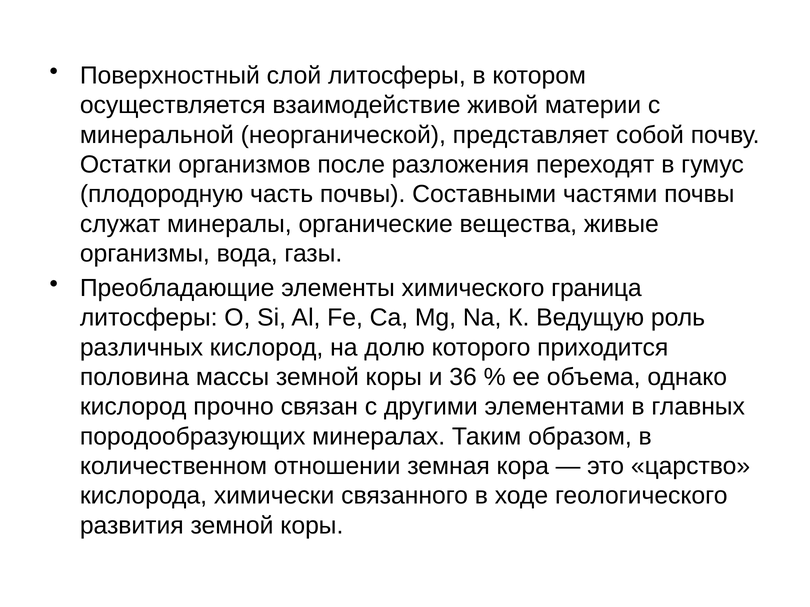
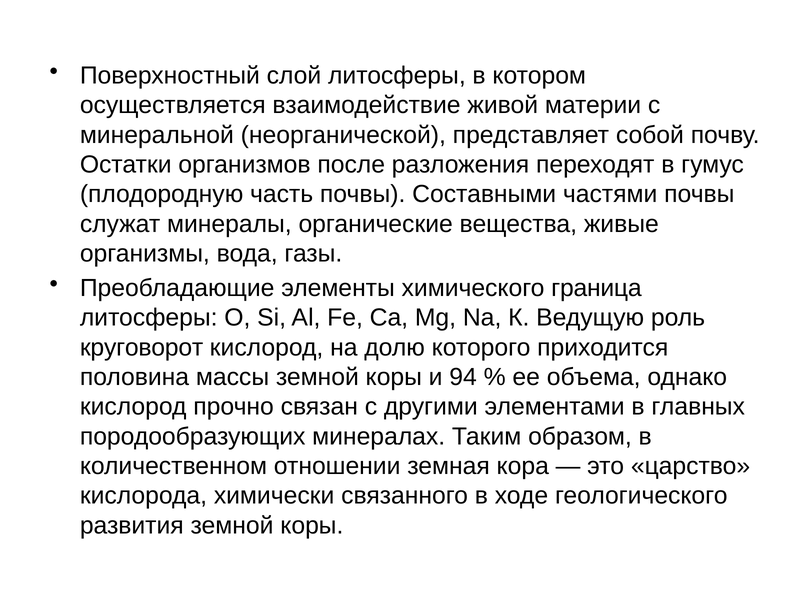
различных: различных -> круговорот
36: 36 -> 94
